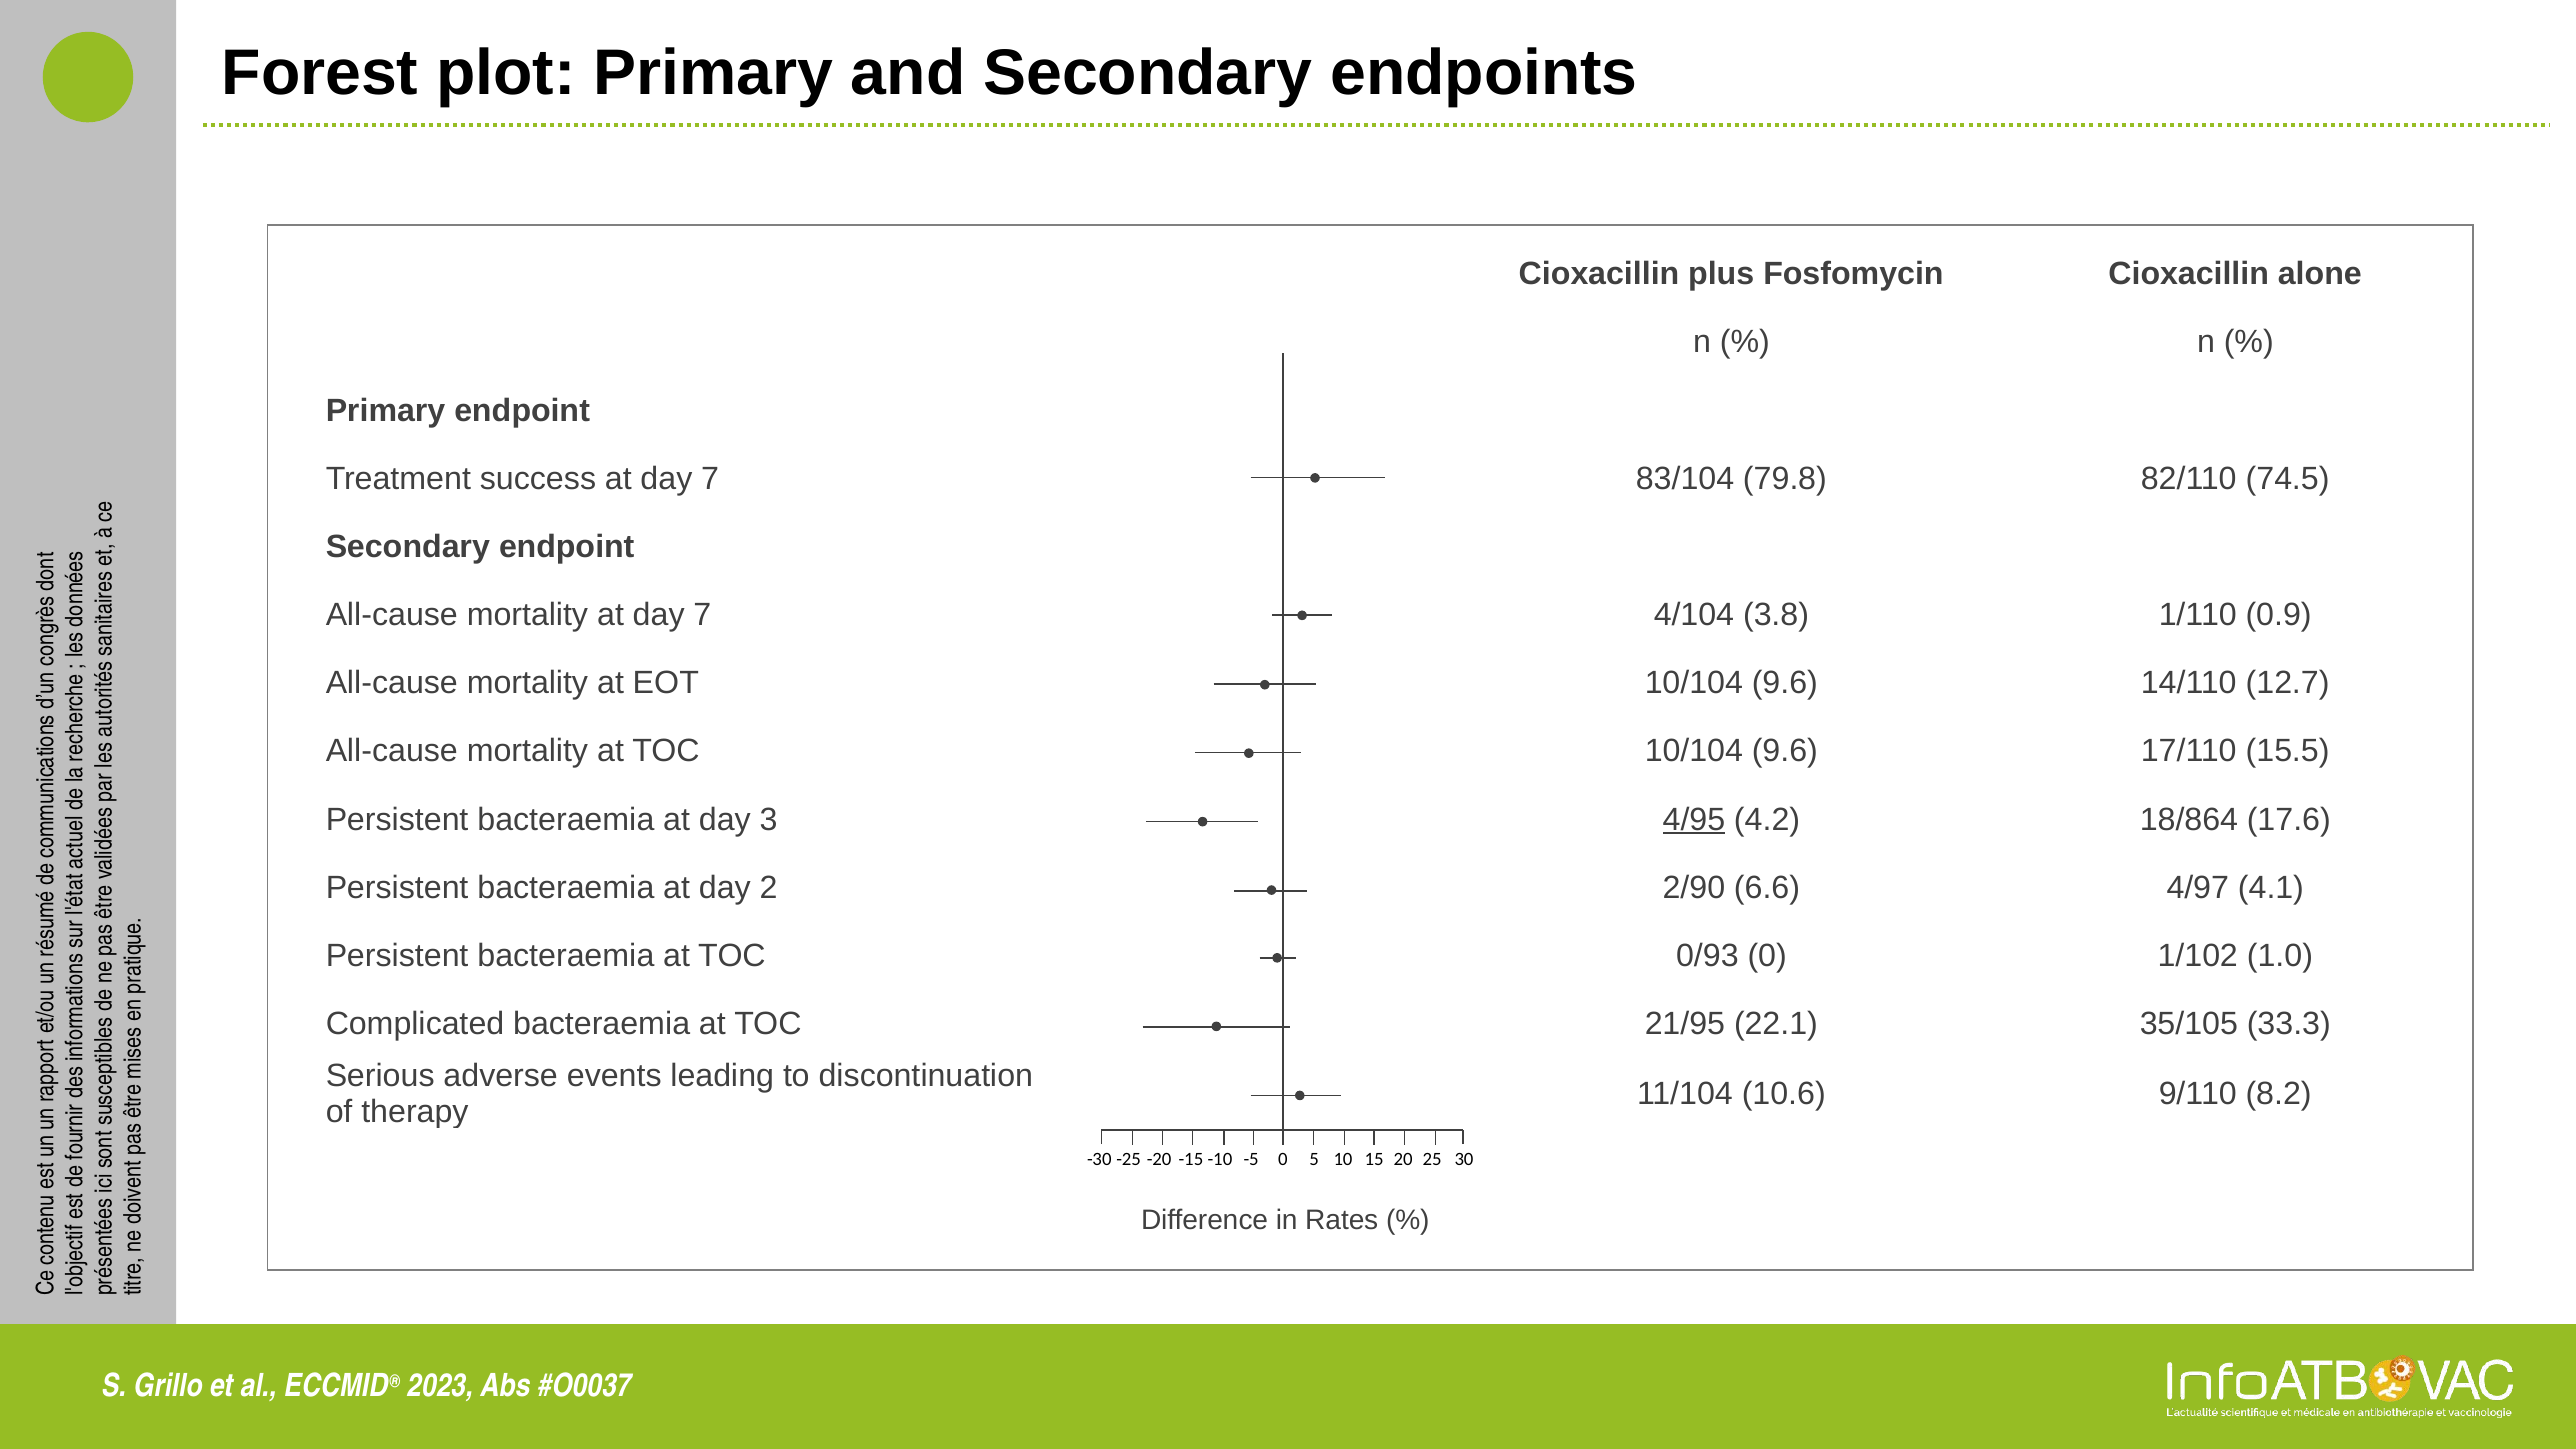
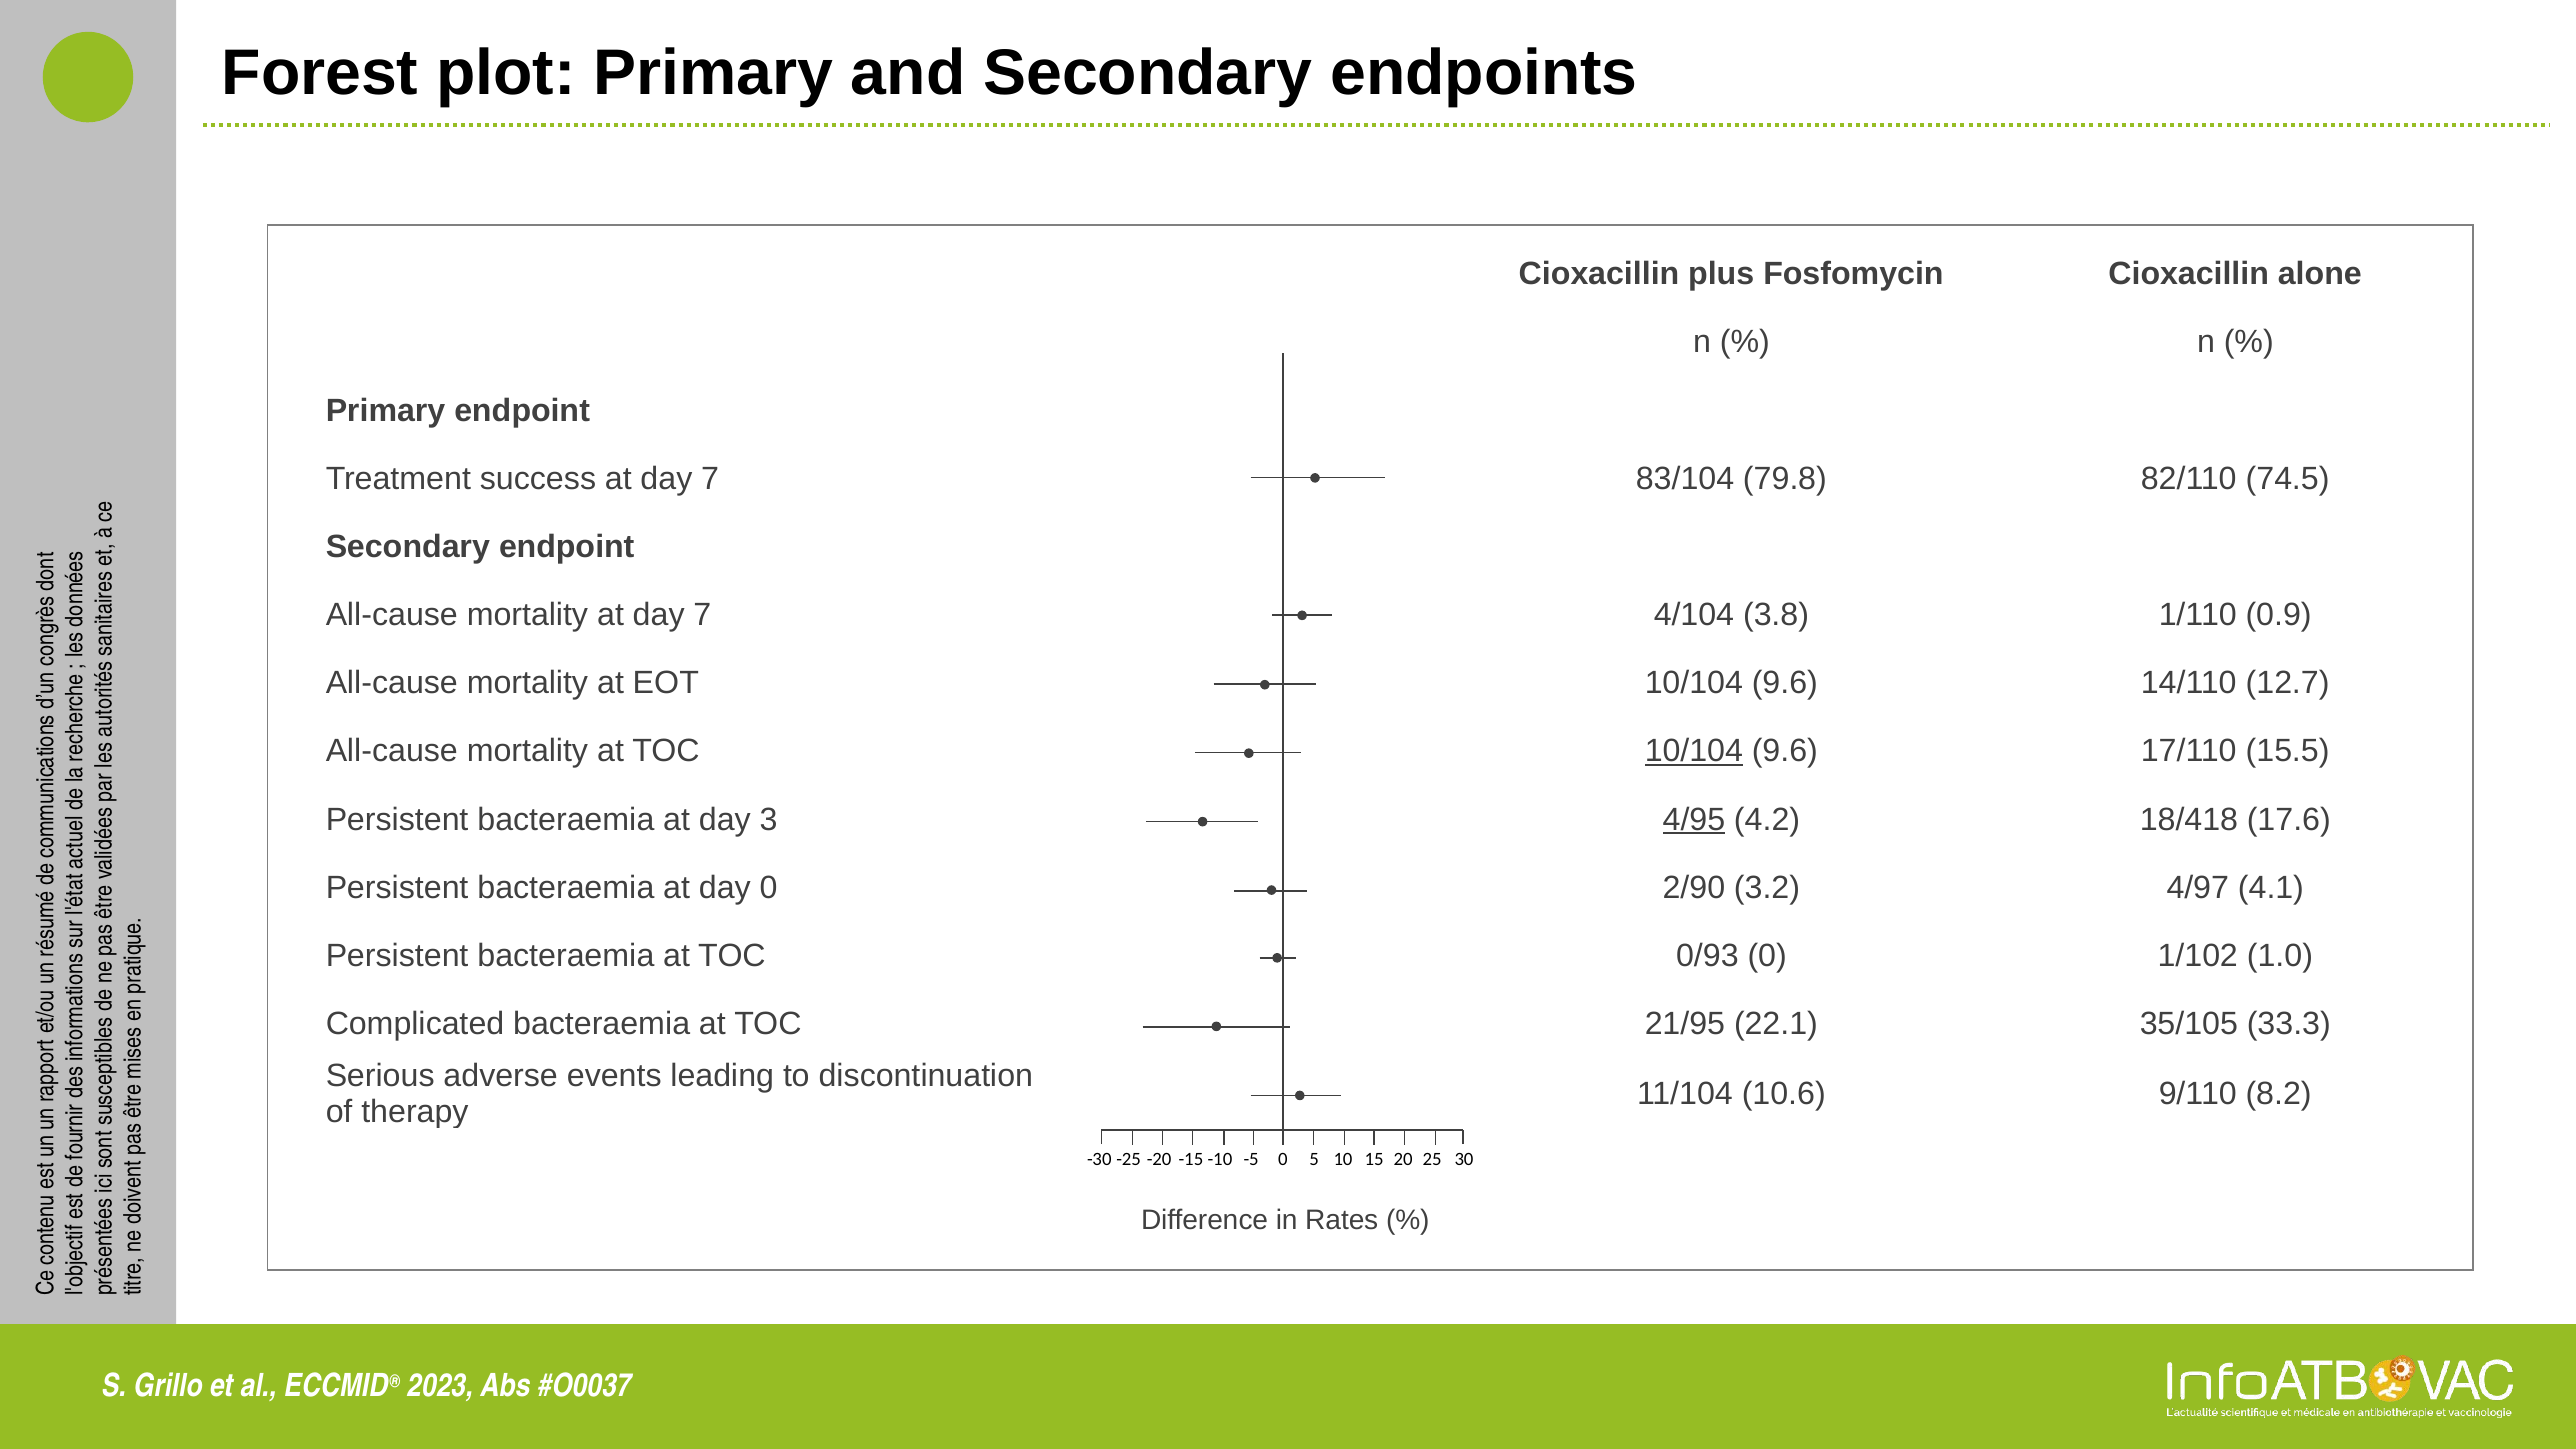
10/104 at (1694, 751) underline: none -> present
18/864: 18/864 -> 18/418
day 2: 2 -> 0
6.6: 6.6 -> 3.2
